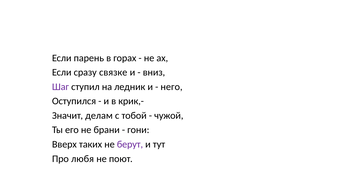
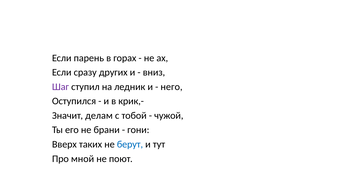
связке: связке -> других
берут colour: purple -> blue
любя: любя -> мной
